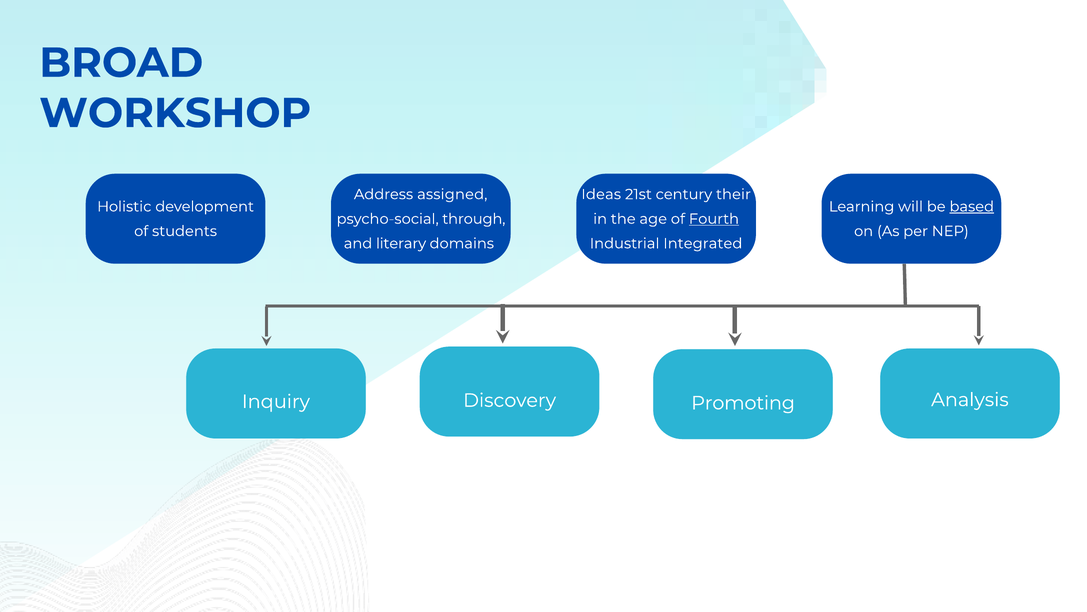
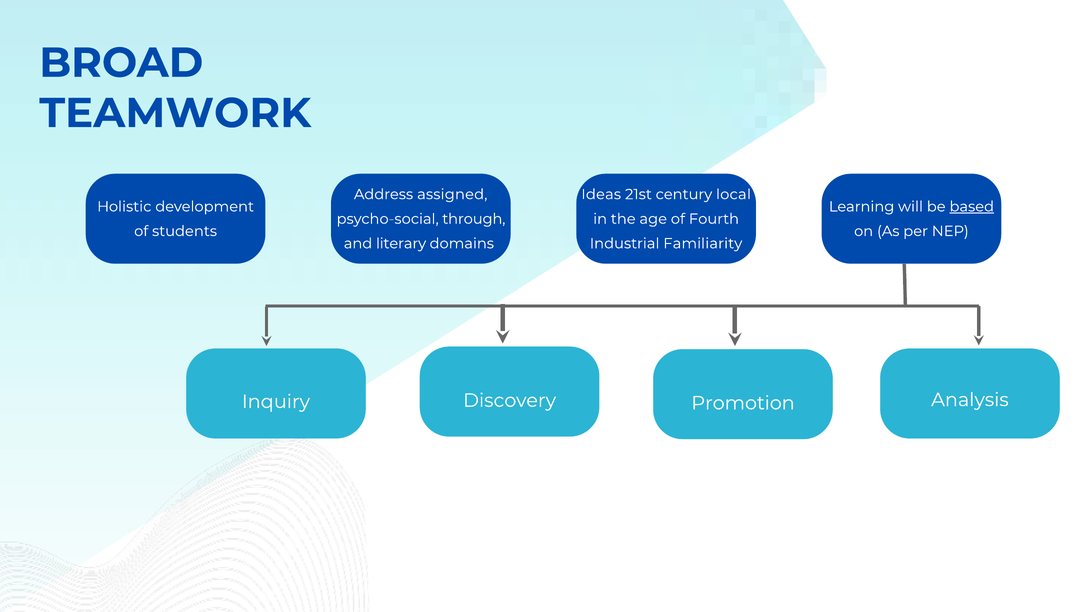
WORKSHOP: WORKSHOP -> TEAMWORK
their: their -> local
Fourth underline: present -> none
Integrated: Integrated -> Familiarity
Promoting: Promoting -> Promotion
